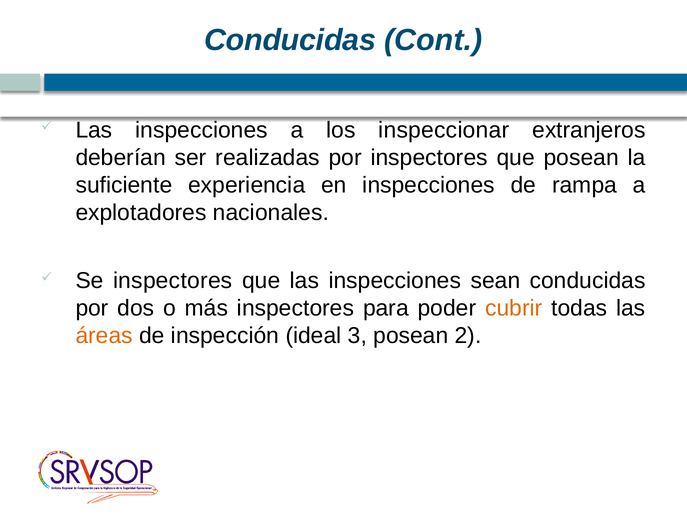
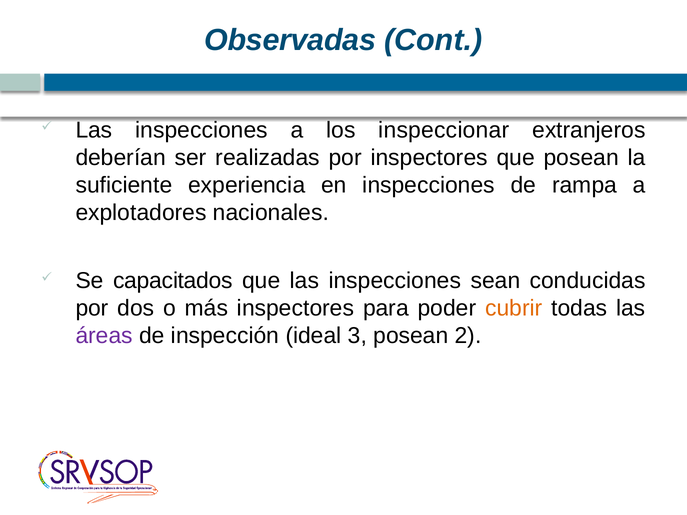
Conducidas at (290, 40): Conducidas -> Observadas
Se inspectores: inspectores -> capacitados
áreas colour: orange -> purple
